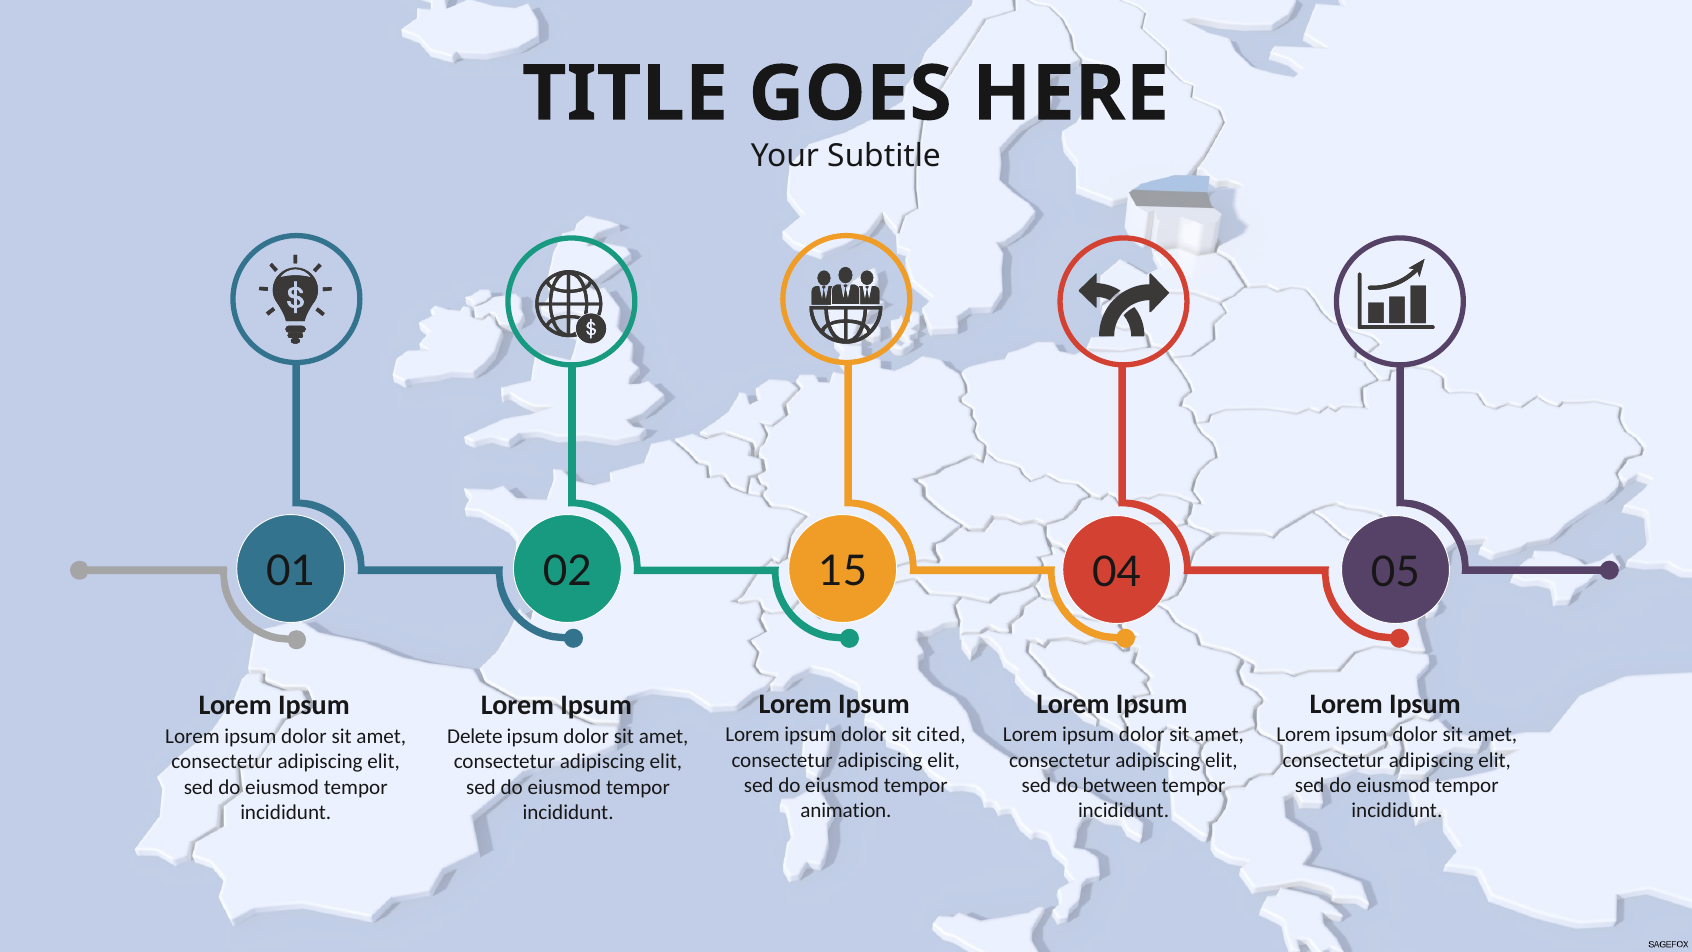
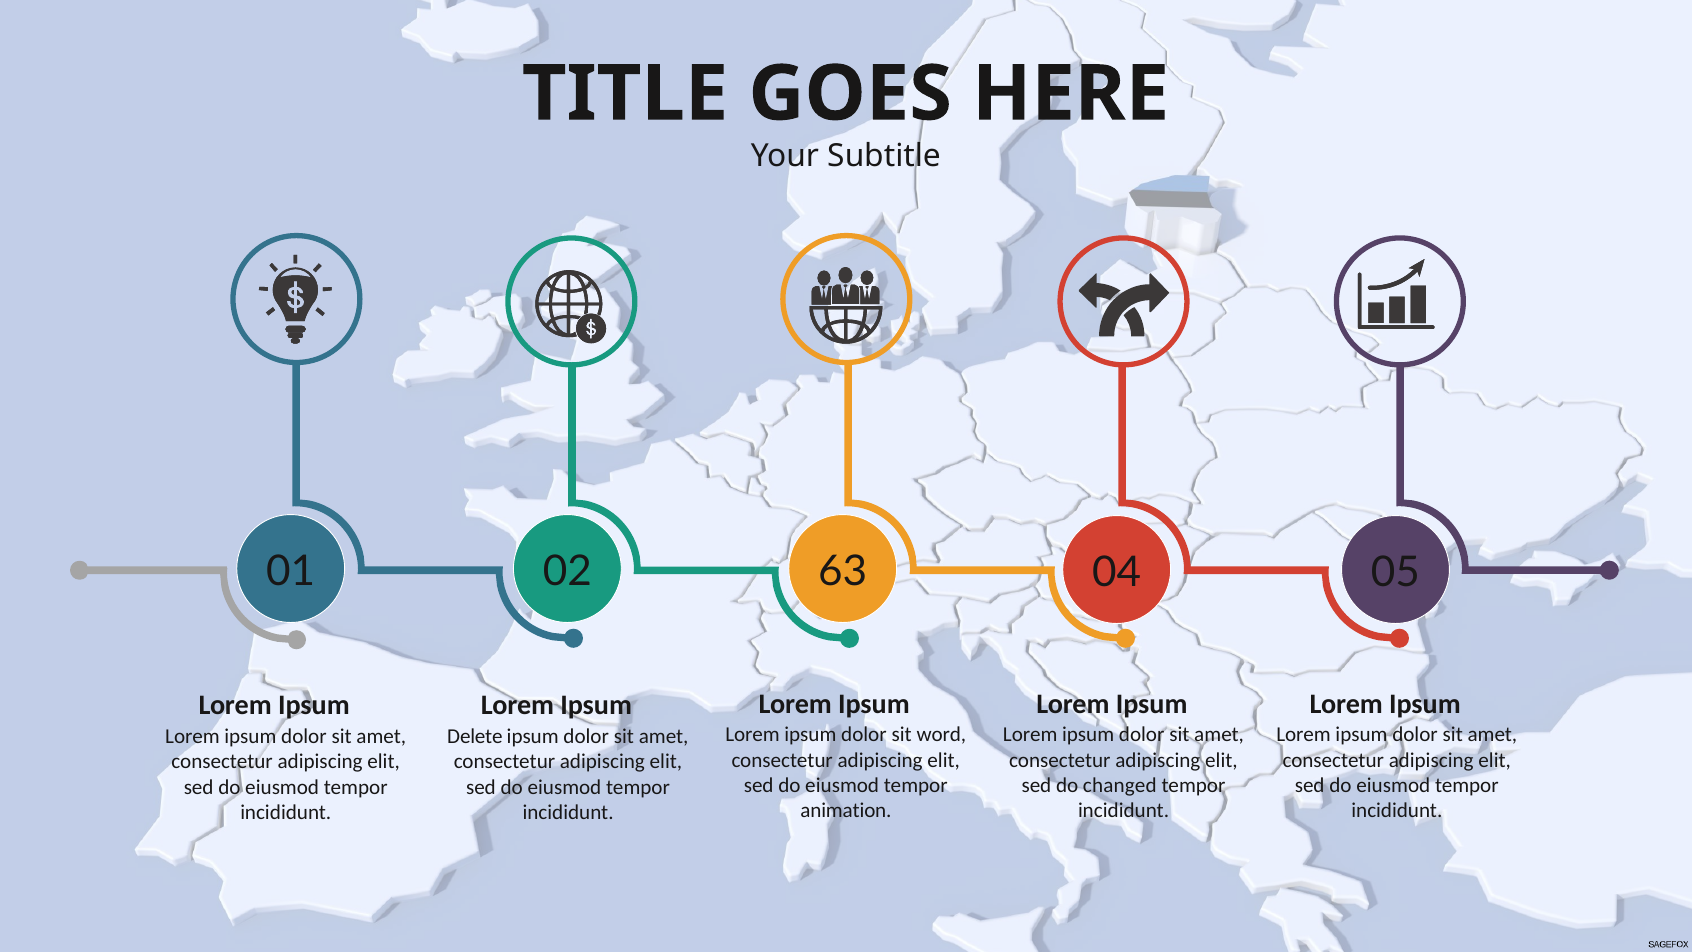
15: 15 -> 63
cited: cited -> word
between: between -> changed
